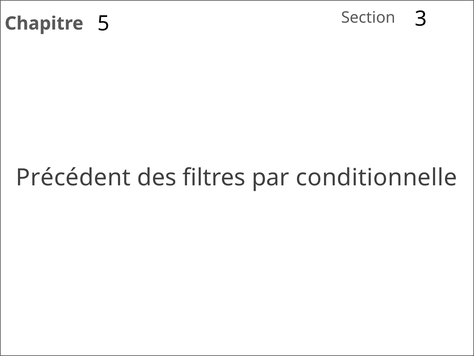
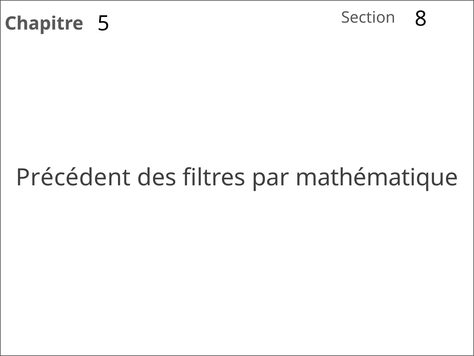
3: 3 -> 8
conditionnelle: conditionnelle -> mathématique
